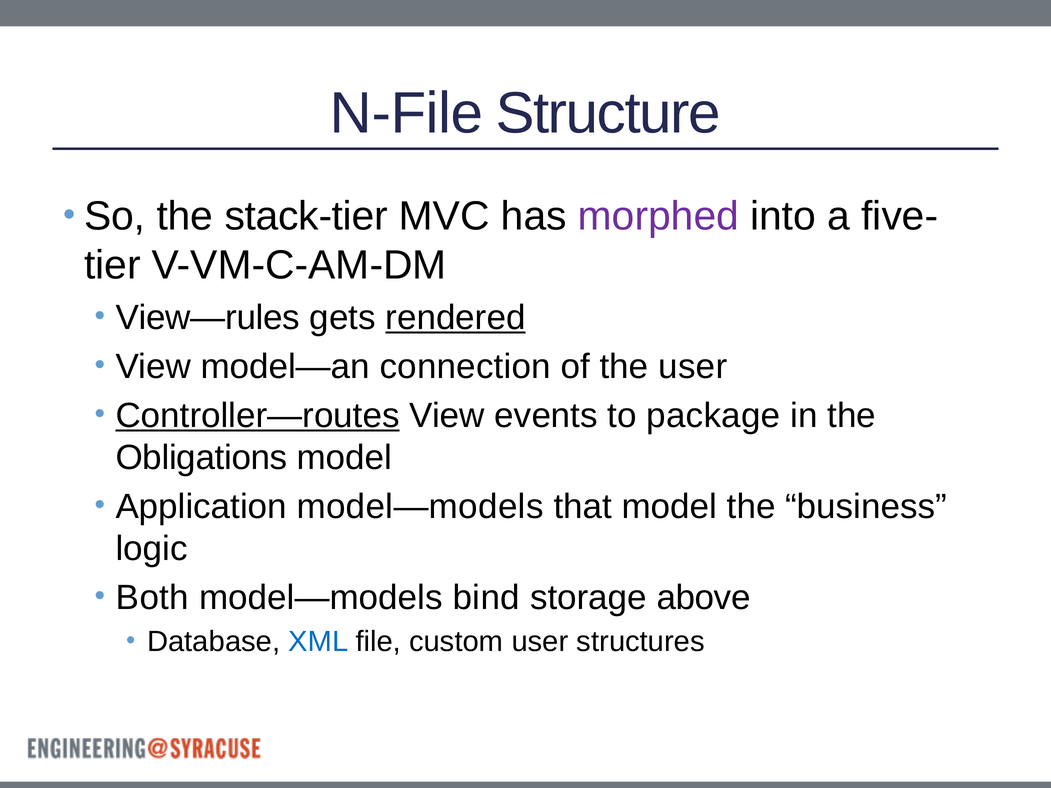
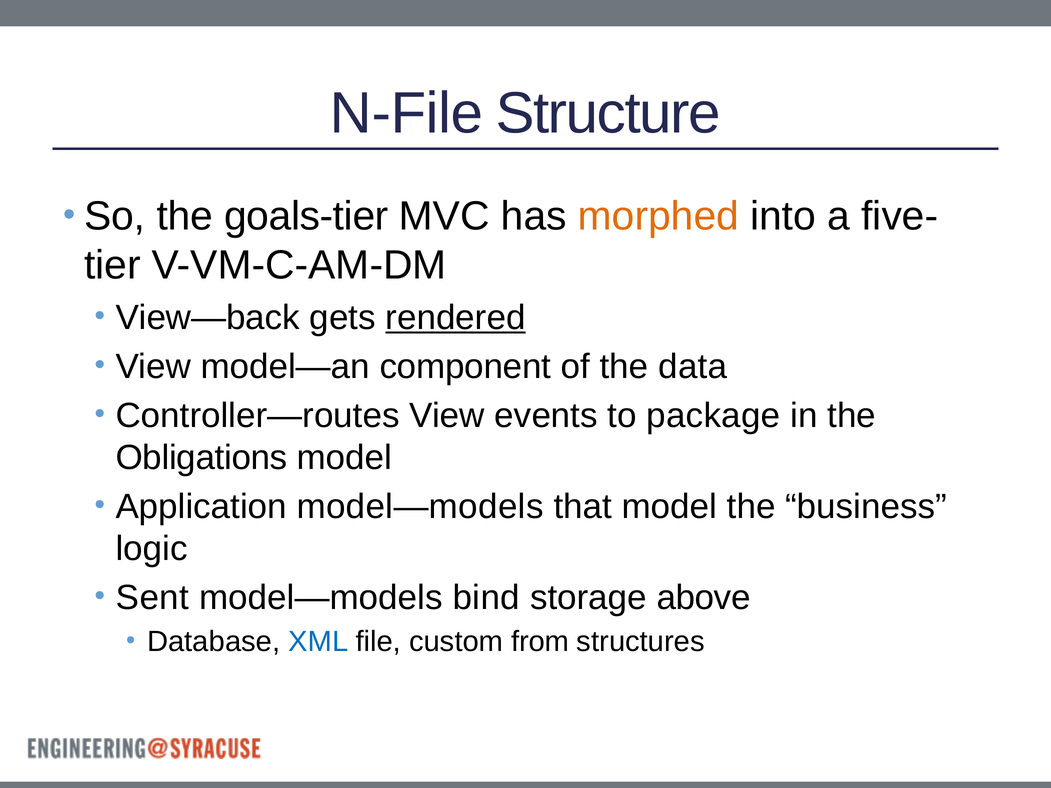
stack-tier: stack-tier -> goals-tier
morphed colour: purple -> orange
View—rules: View—rules -> View—back
connection: connection -> component
the user: user -> data
Controller—routes underline: present -> none
Both: Both -> Sent
custom user: user -> from
